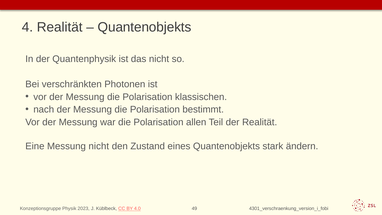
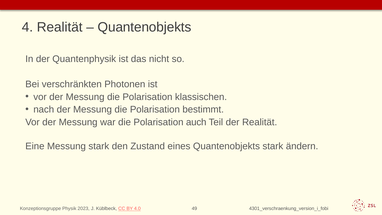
allen: allen -> auch
Messung nicht: nicht -> stark
